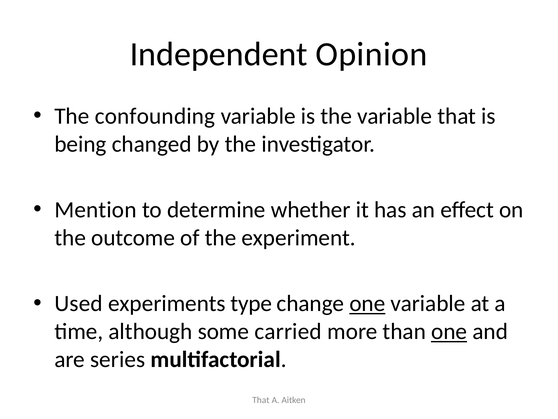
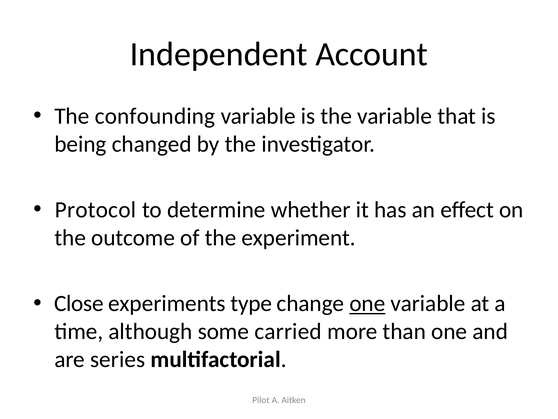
Opinion: Opinion -> Account
Mention: Mention -> Protocol
Used: Used -> Close
one at (449, 331) underline: present -> none
That at (261, 400): That -> Pilot
